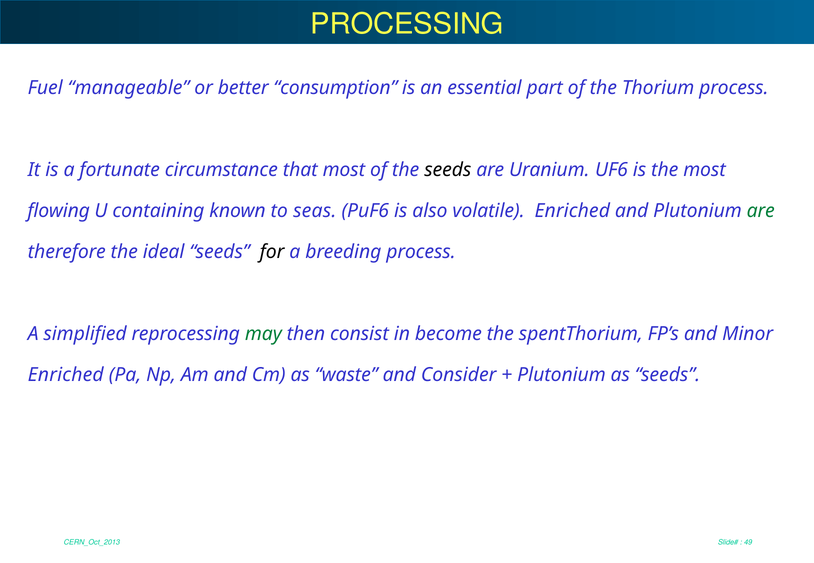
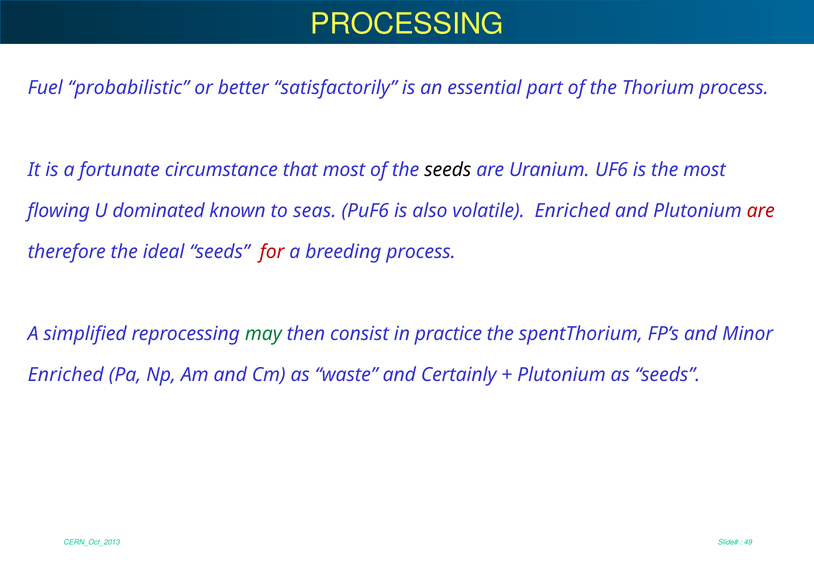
manageable: manageable -> probabilistic
consumption: consumption -> satisfactorily
containing: containing -> dominated
are at (761, 211) colour: green -> red
for colour: black -> red
become: become -> practice
Consider: Consider -> Certainly
